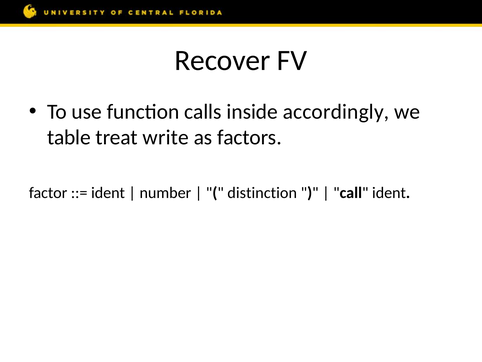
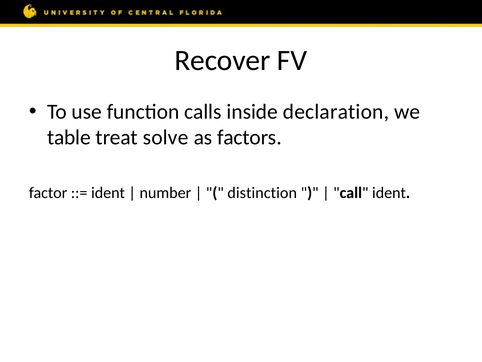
accordingly: accordingly -> declaration
write: write -> solve
